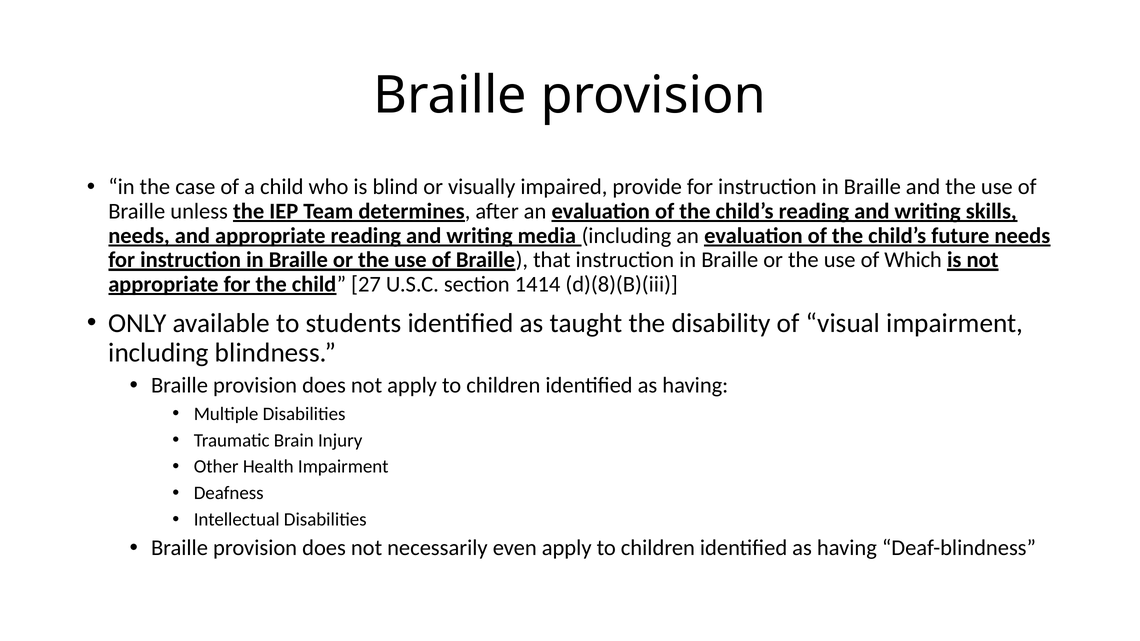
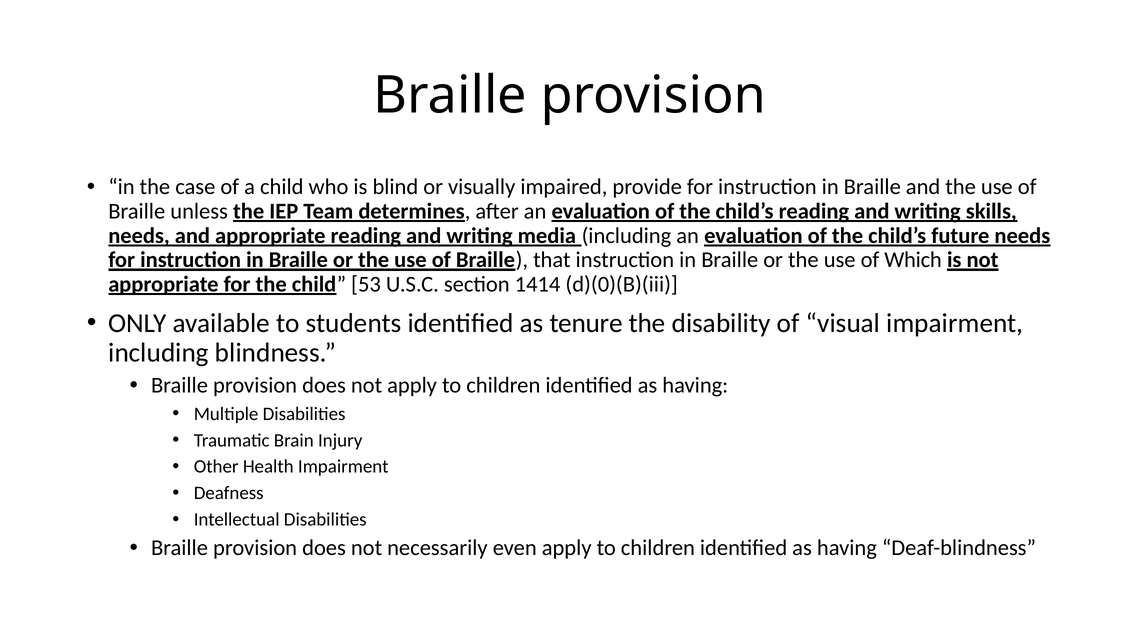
27: 27 -> 53
d)(8)(B)(iii: d)(8)(B)(iii -> d)(0)(B)(iii
taught: taught -> tenure
